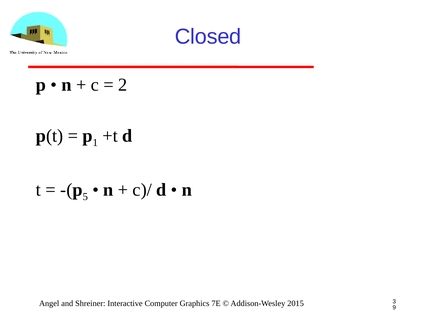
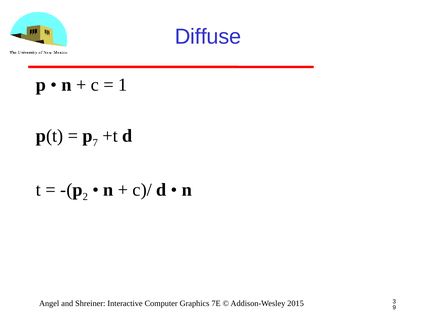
Closed: Closed -> Diffuse
2: 2 -> 1
1: 1 -> 7
5: 5 -> 2
